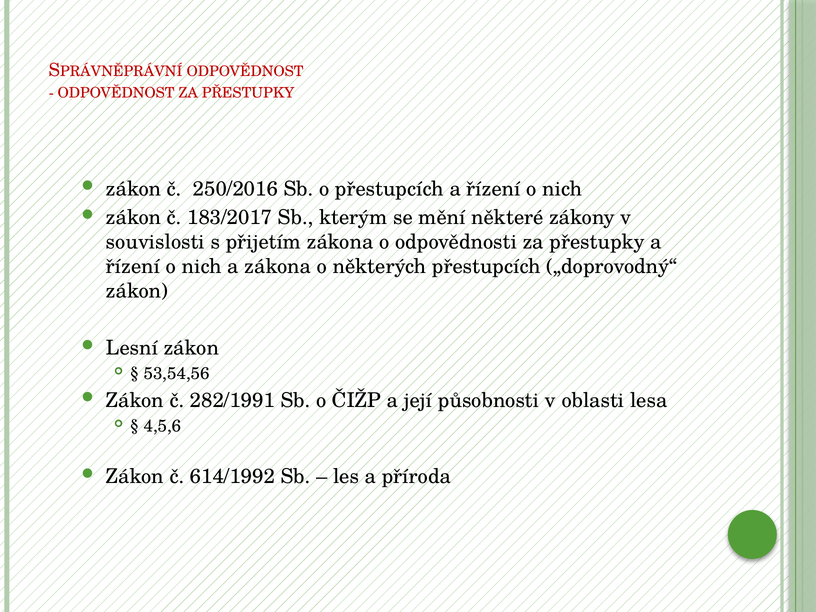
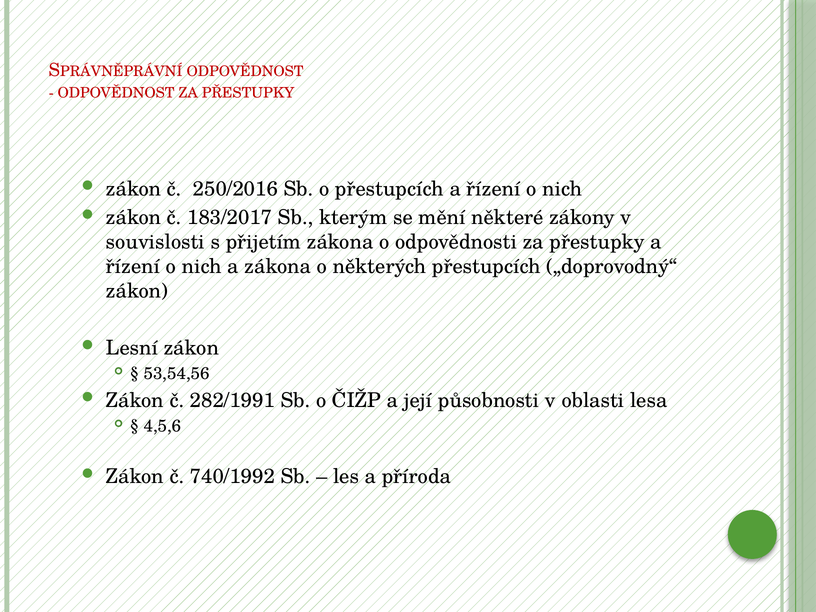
614/1992: 614/1992 -> 740/1992
